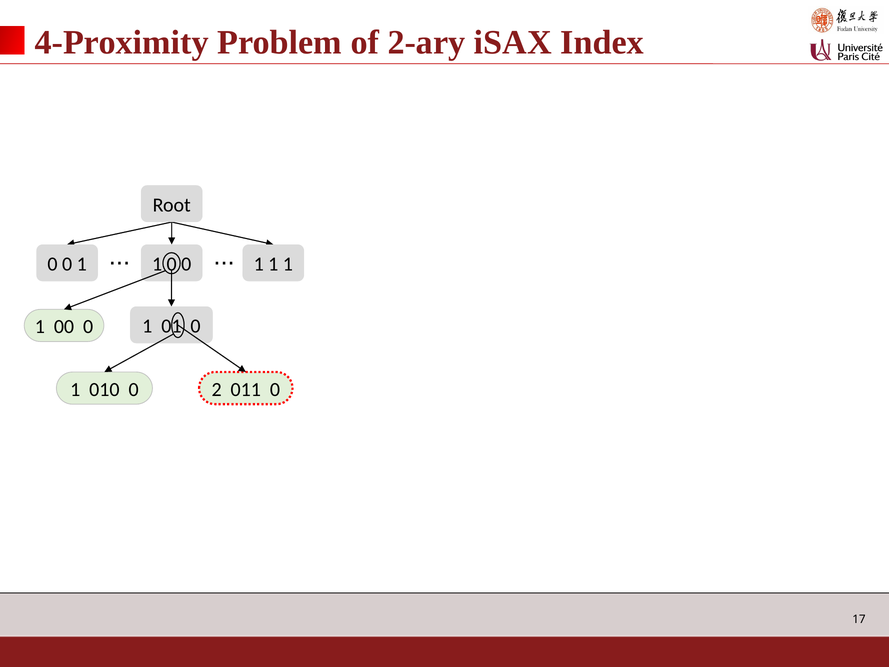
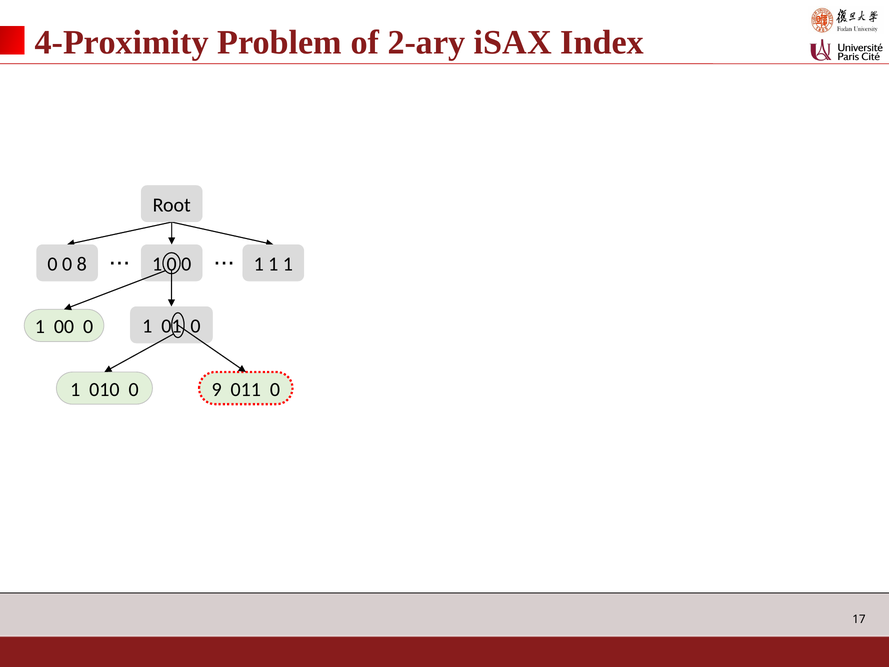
1 at (82, 264): 1 -> 8
2: 2 -> 9
